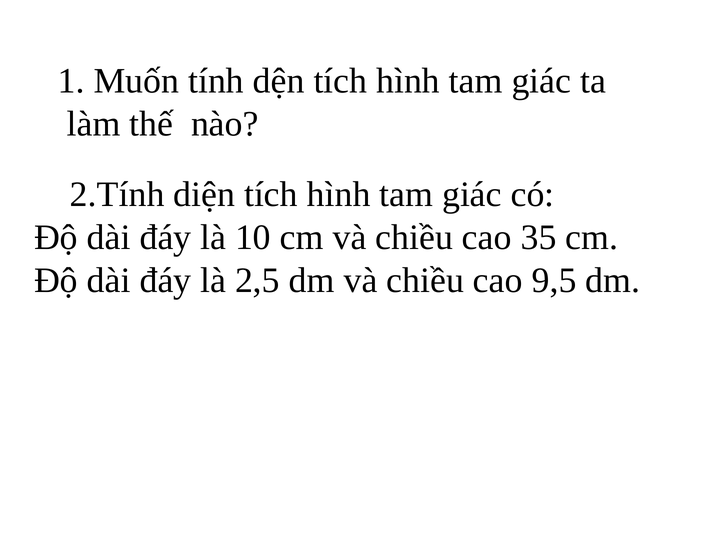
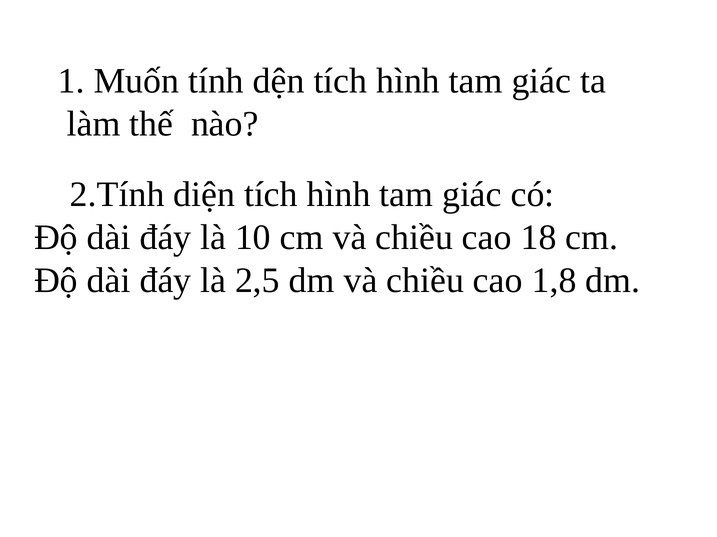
35: 35 -> 18
9,5: 9,5 -> 1,8
